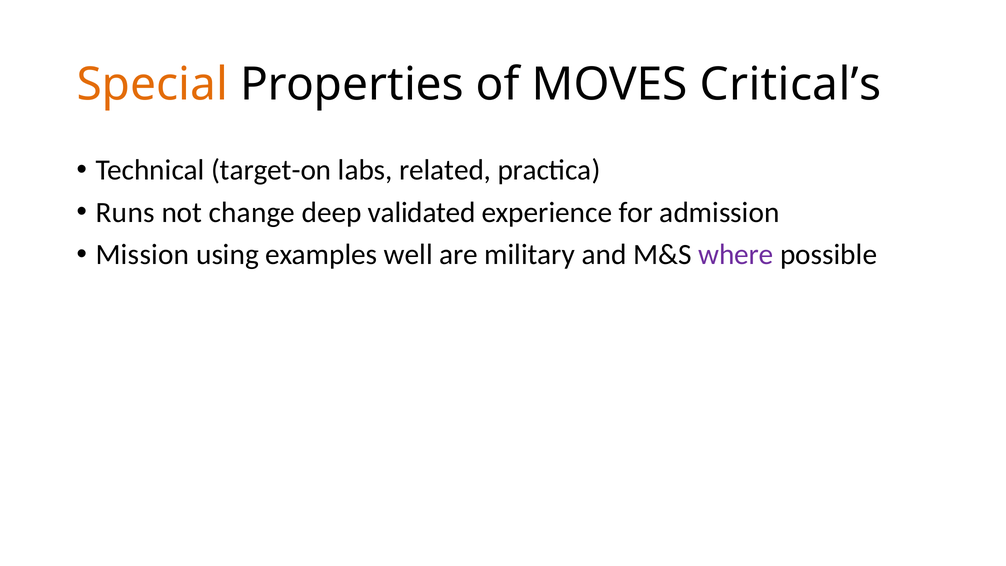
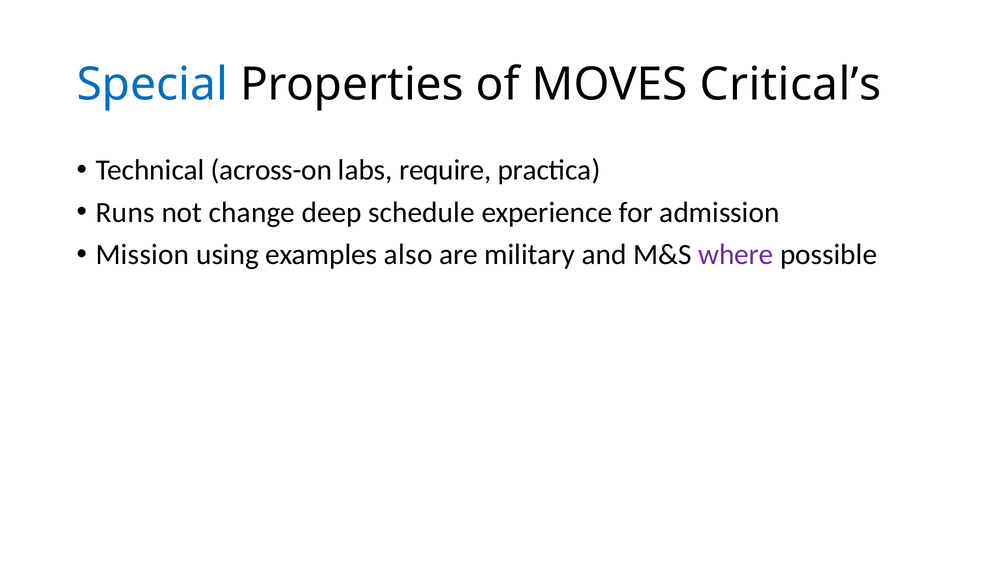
Special colour: orange -> blue
target-on: target-on -> across-on
related: related -> require
validated: validated -> schedule
well: well -> also
